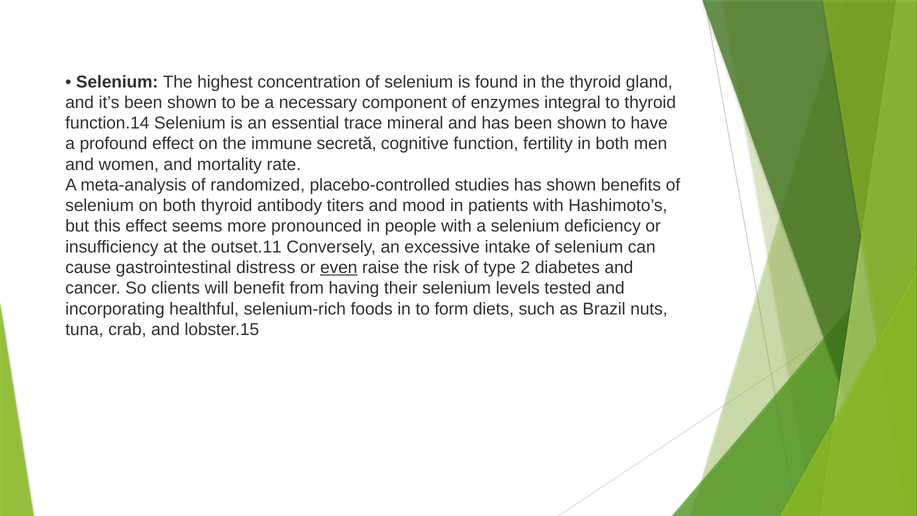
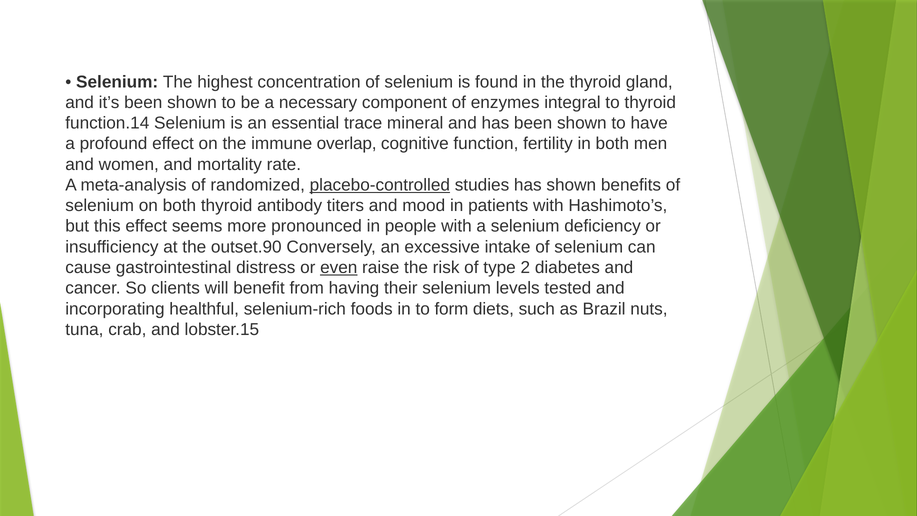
secretă: secretă -> overlap
placebo-controlled underline: none -> present
outset.11: outset.11 -> outset.90
